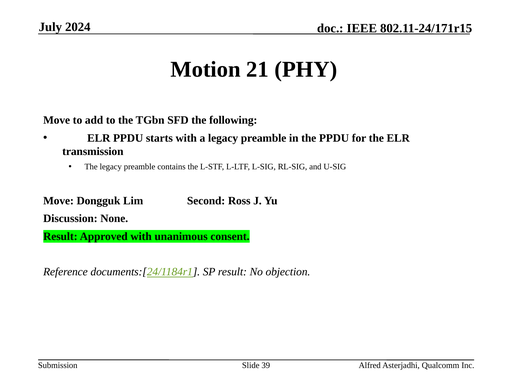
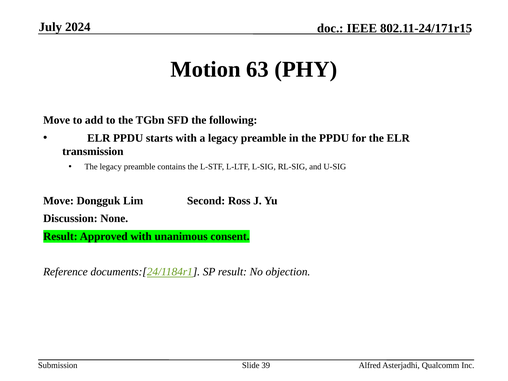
21: 21 -> 63
